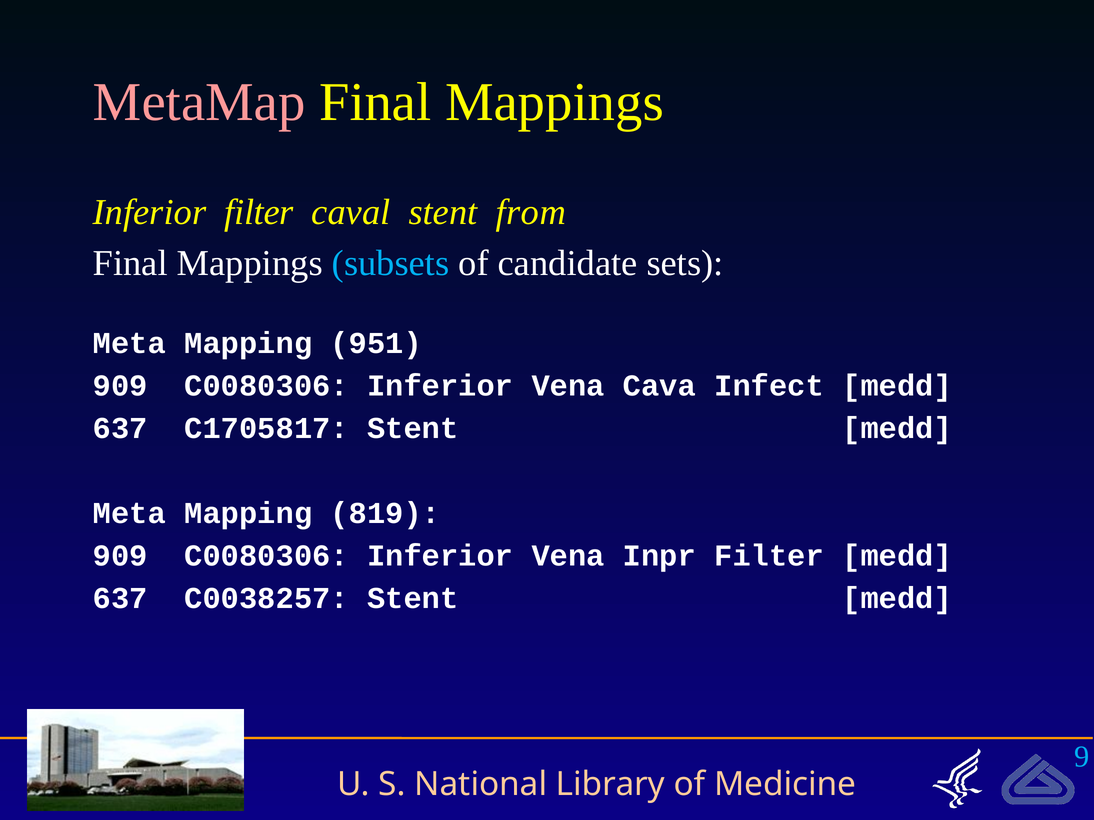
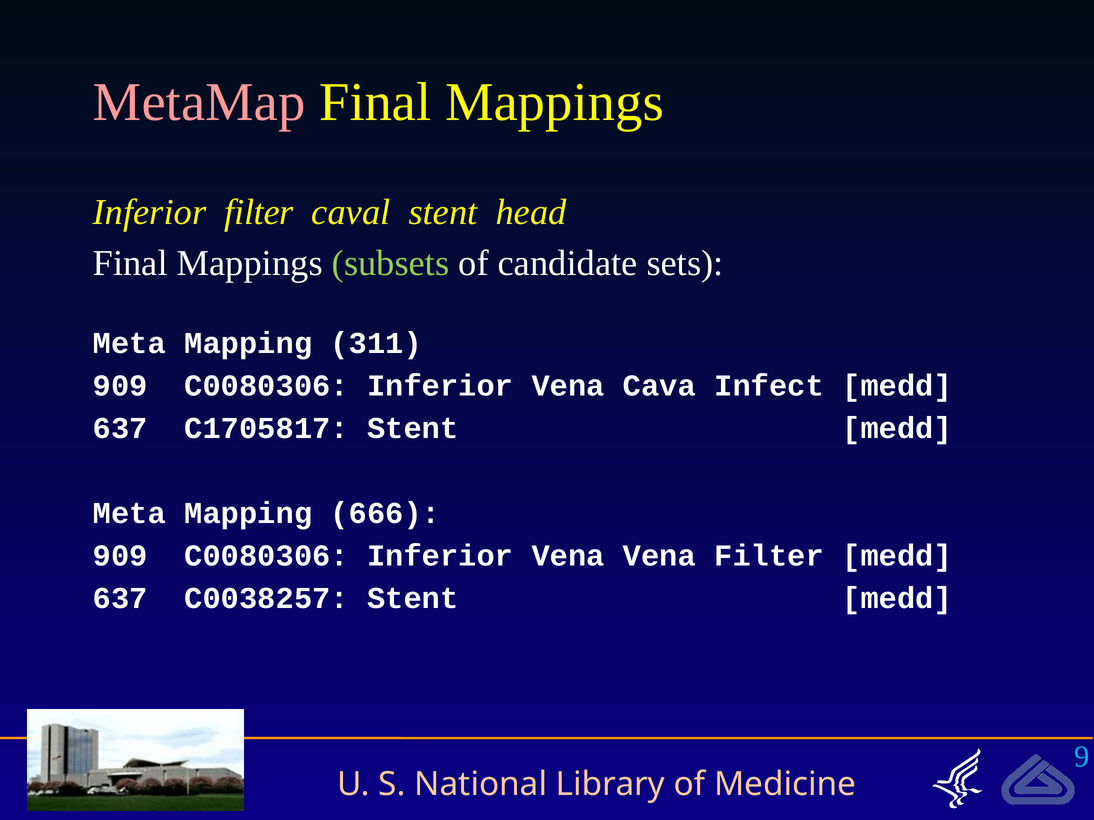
from: from -> head
subsets colour: light blue -> light green
951: 951 -> 311
819: 819 -> 666
Vena Inpr: Inpr -> Vena
